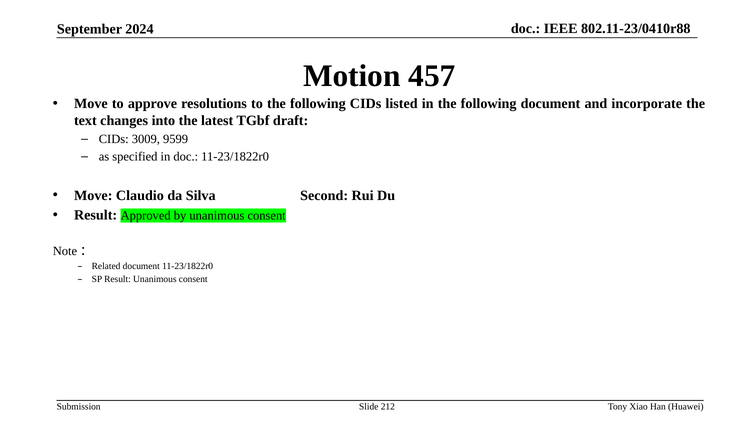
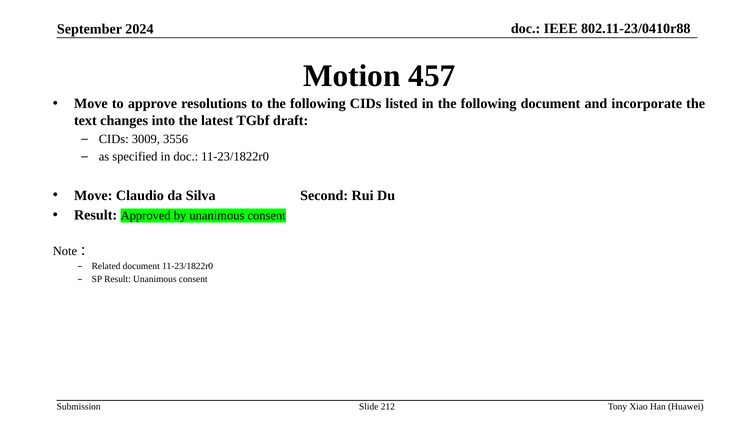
9599: 9599 -> 3556
